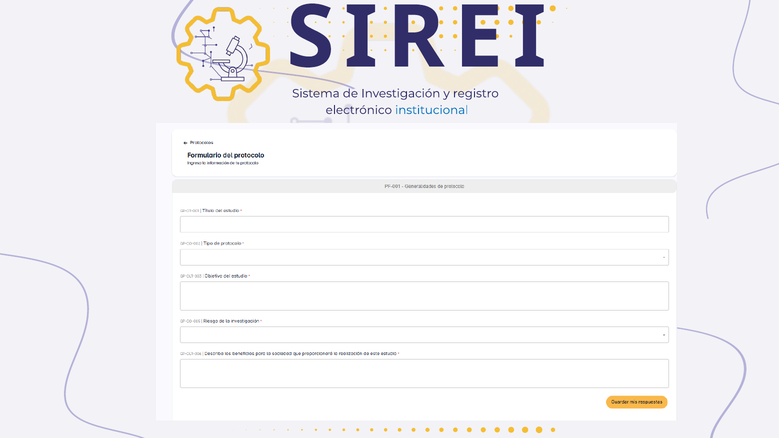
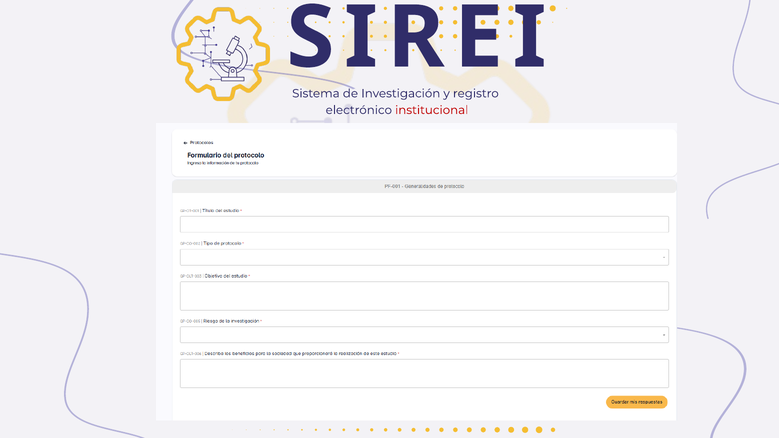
institucional colour: blue -> red
